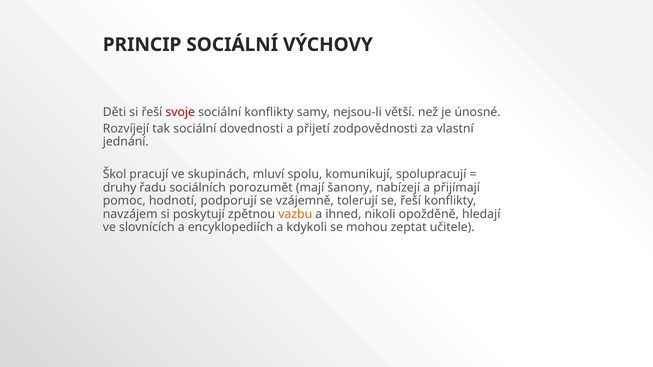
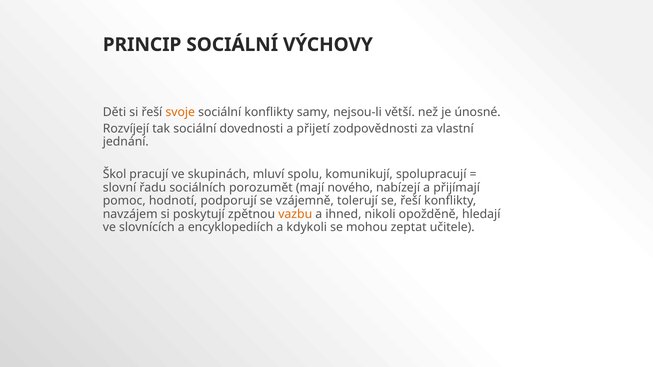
svoje colour: red -> orange
druhy: druhy -> slovní
šanony: šanony -> nového
